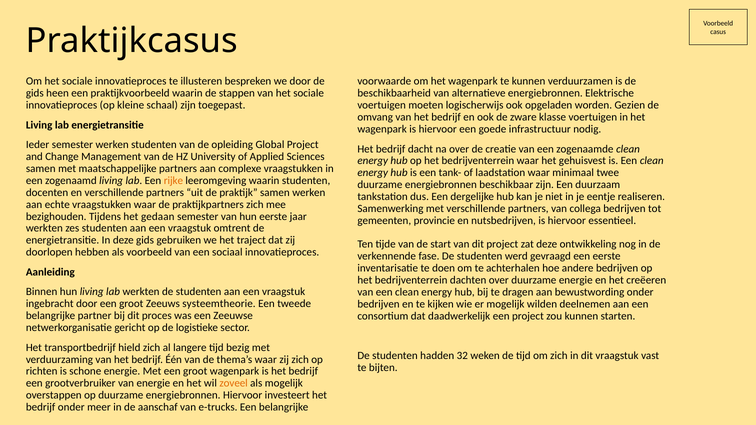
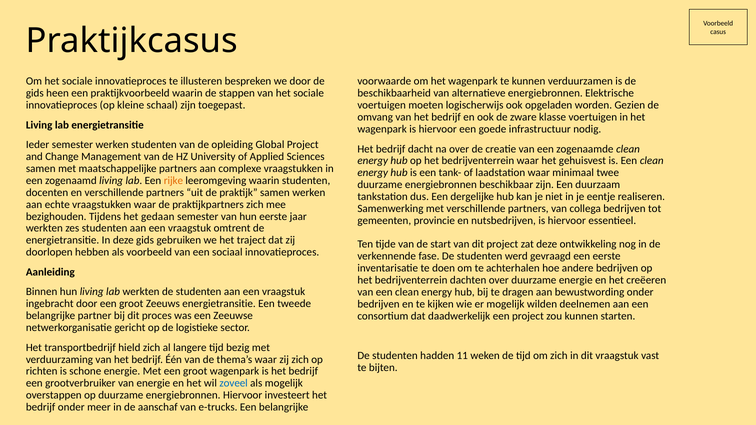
Zeeuws systeemtheorie: systeemtheorie -> energietransitie
32: 32 -> 11
zoveel colour: orange -> blue
